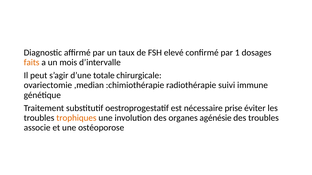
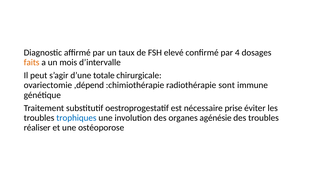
1: 1 -> 4
,median: ,median -> ,dépend
suivi: suivi -> sont
trophiques colour: orange -> blue
associe: associe -> réaliser
